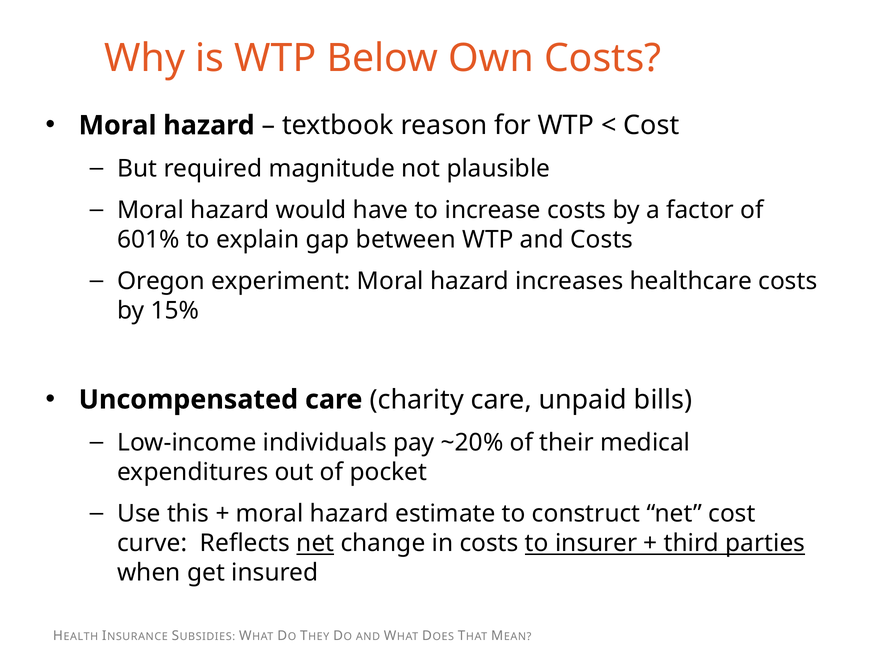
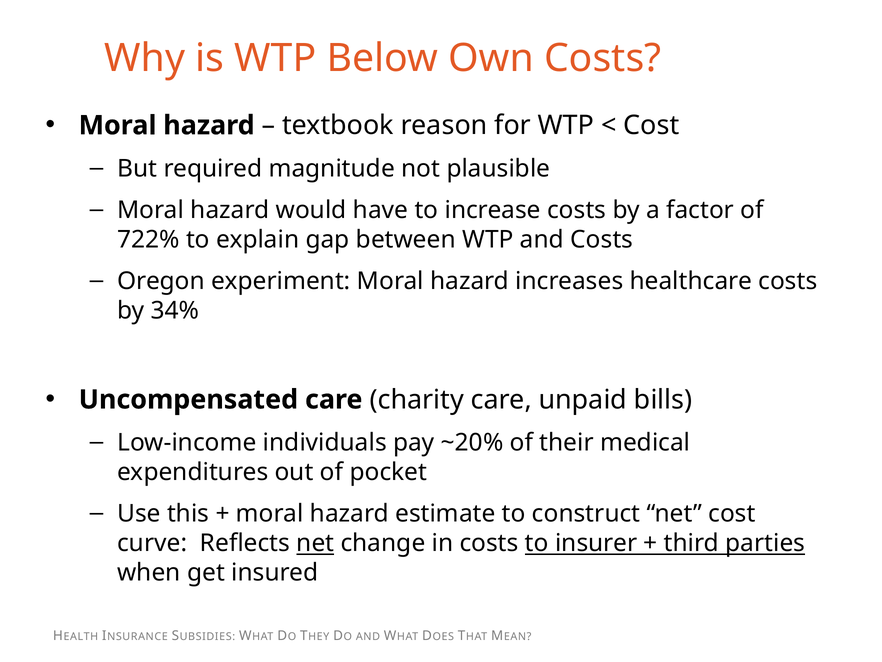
601%: 601% -> 722%
15%: 15% -> 34%
